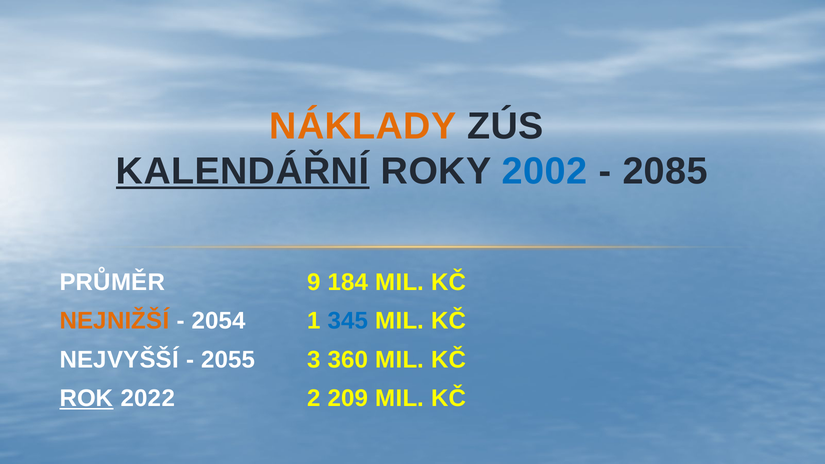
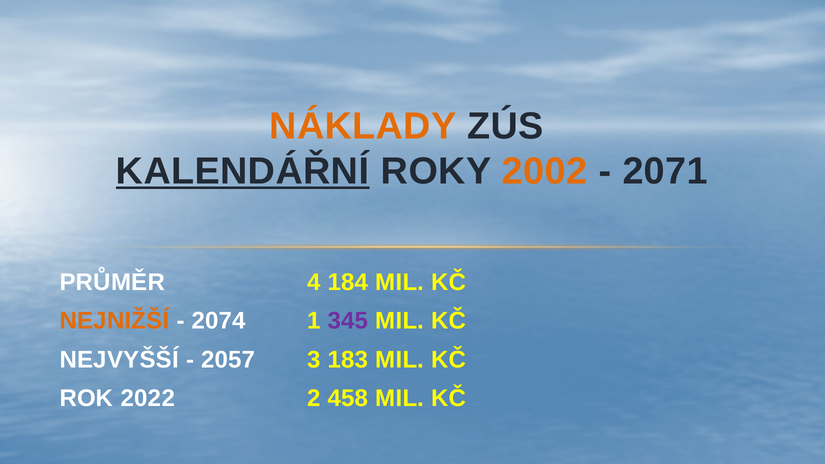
2002 colour: blue -> orange
2085: 2085 -> 2071
9: 9 -> 4
2054: 2054 -> 2074
345 colour: blue -> purple
2055: 2055 -> 2057
360: 360 -> 183
ROK underline: present -> none
209: 209 -> 458
